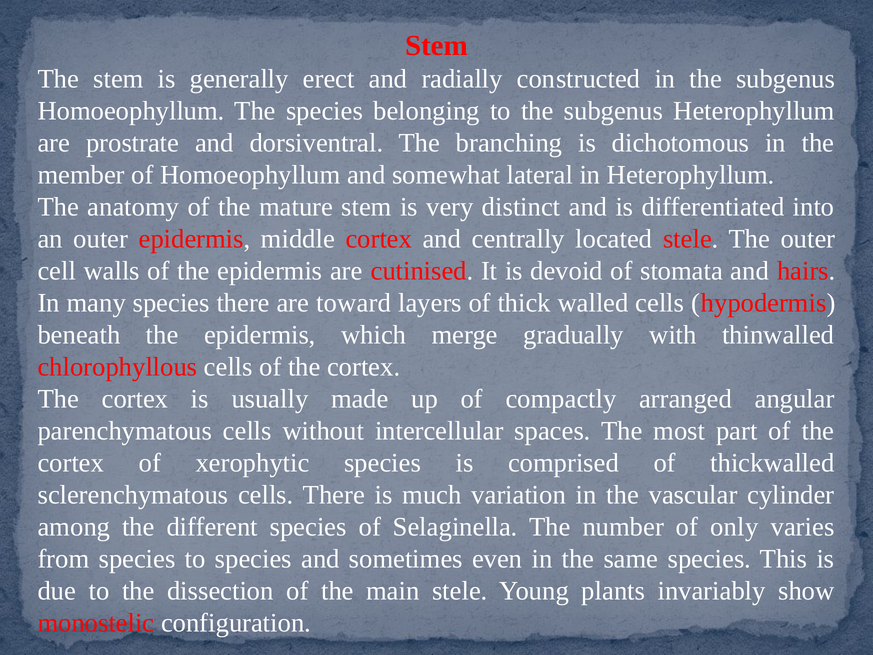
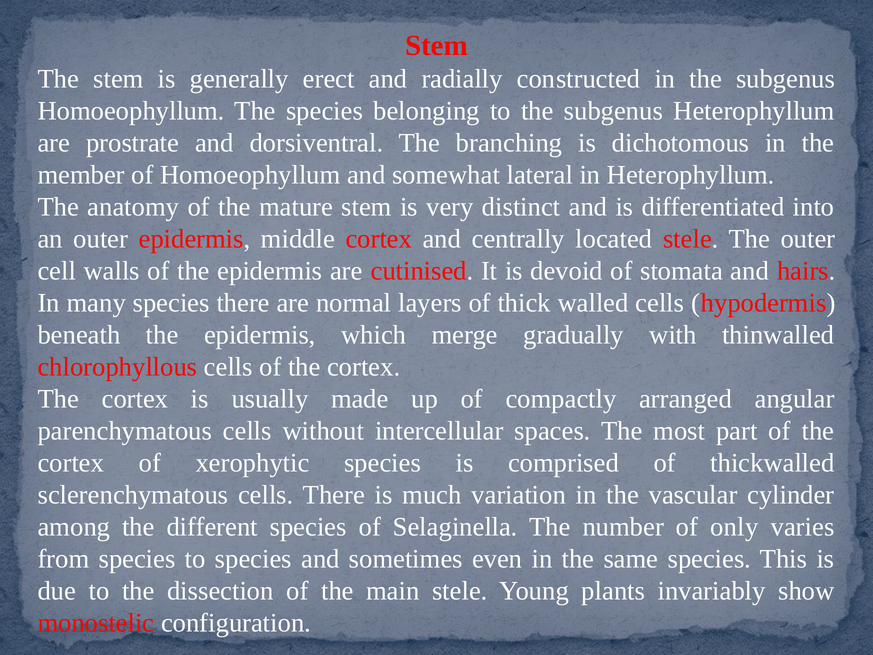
toward: toward -> normal
